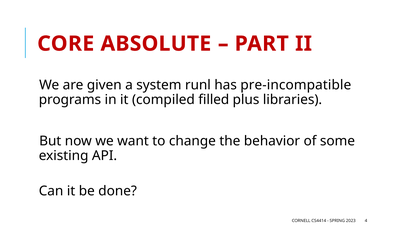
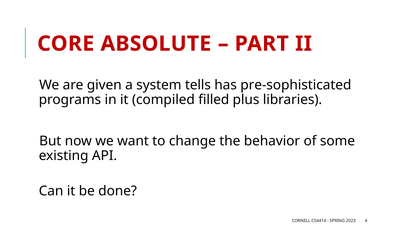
runl: runl -> tells
pre-incompatible: pre-incompatible -> pre-sophisticated
